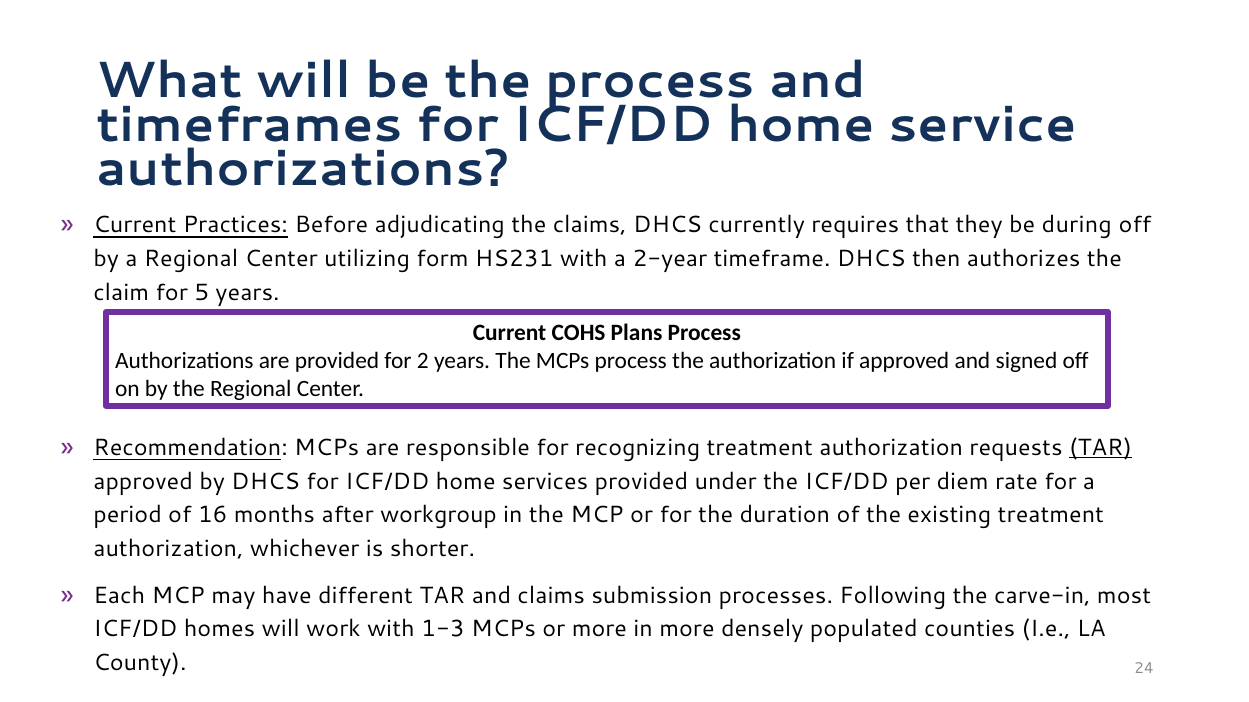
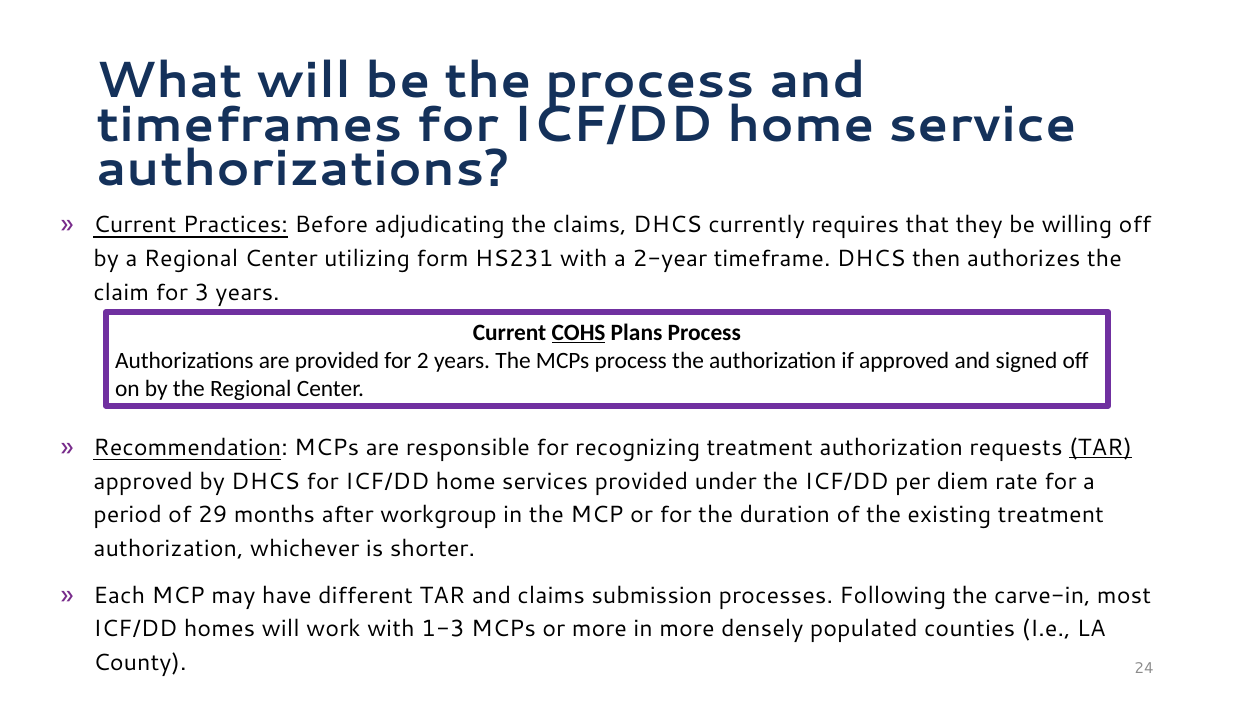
during: during -> willing
5: 5 -> 3
COHS underline: none -> present
16: 16 -> 29
